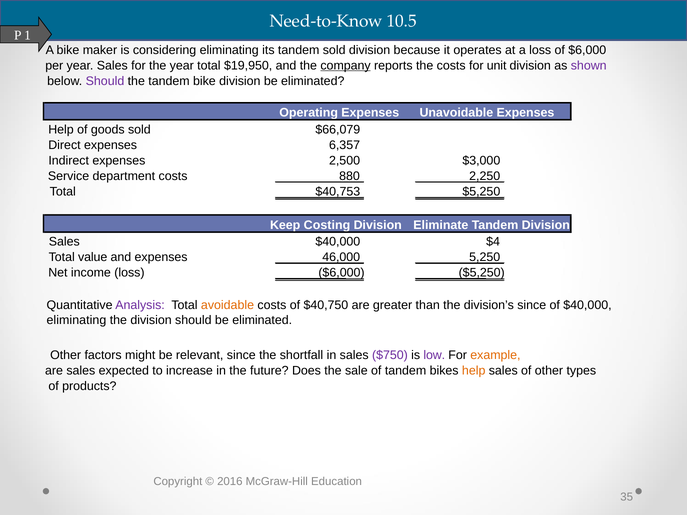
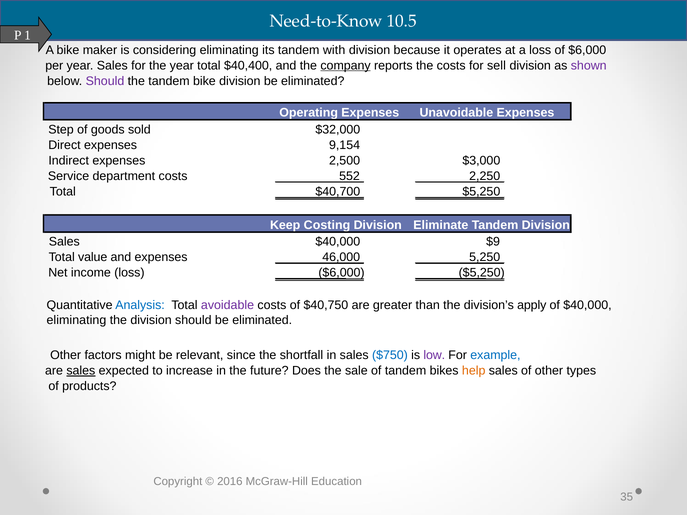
tandem sold: sold -> with
$19,950: $19,950 -> $40,400
unit: unit -> sell
Help at (61, 130): Help -> Step
$66,079: $66,079 -> $32,000
6,357: 6,357 -> 9,154
880: 880 -> 552
$40,753: $40,753 -> $40,700
$4: $4 -> $9
Analysis colour: purple -> blue
avoidable colour: orange -> purple
division’s since: since -> apply
$750 colour: purple -> blue
example colour: orange -> blue
sales at (81, 371) underline: none -> present
